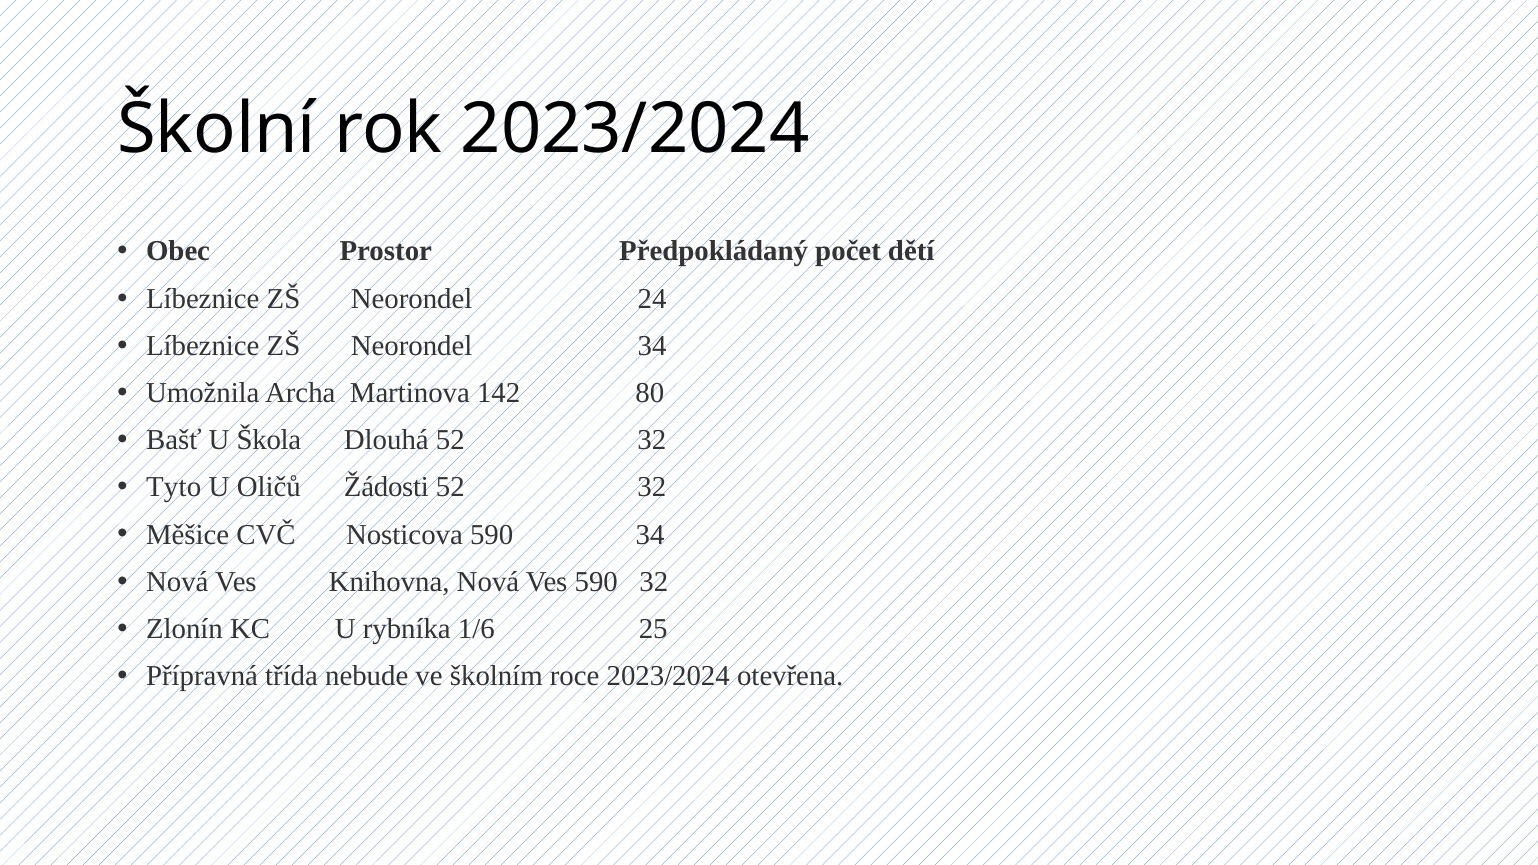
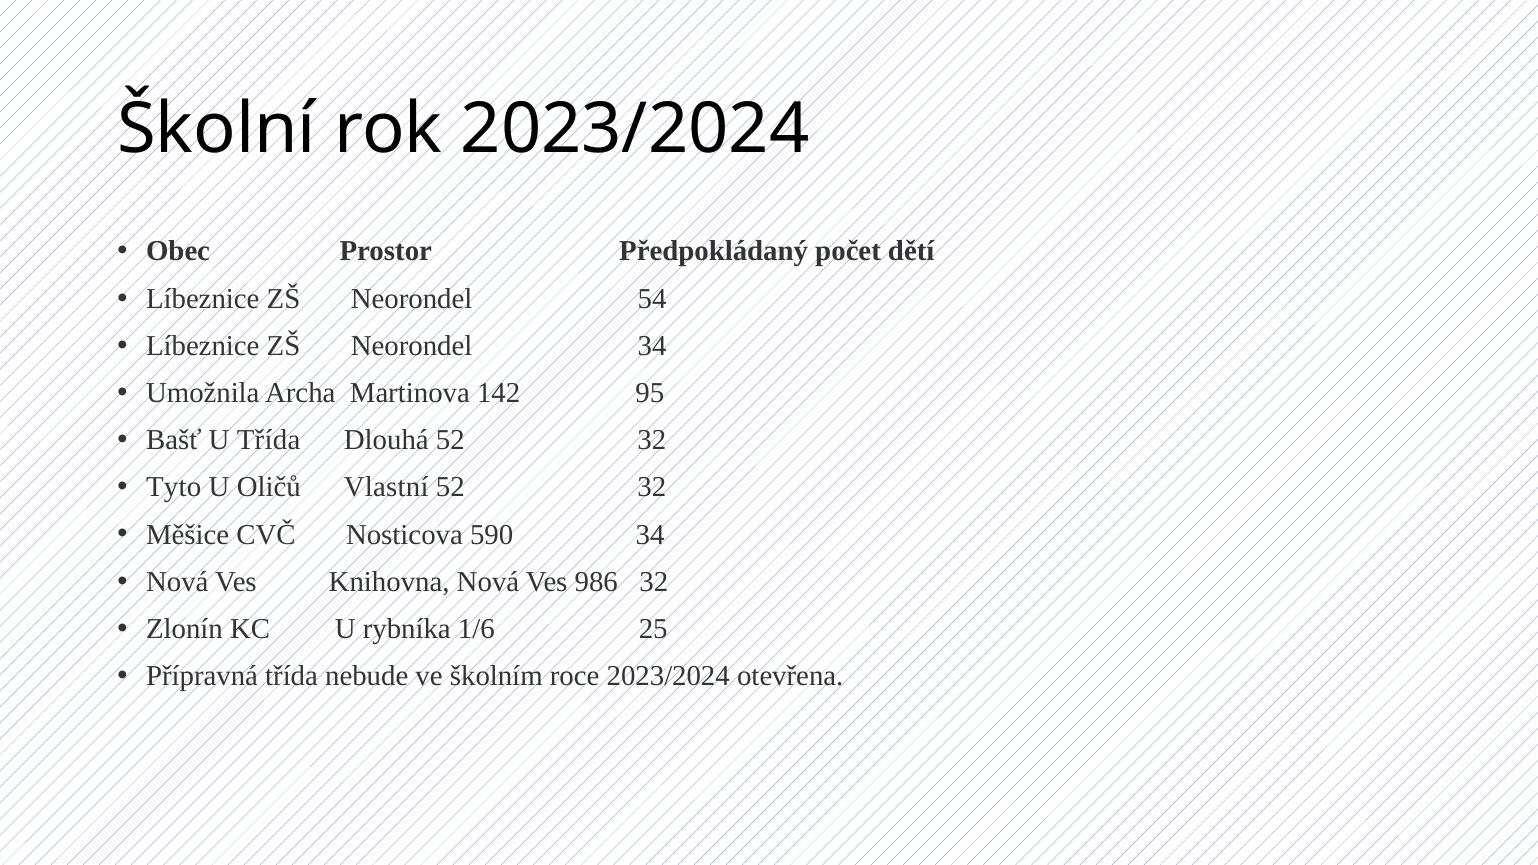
24: 24 -> 54
80: 80 -> 95
U Škola: Škola -> Třída
Žádosti: Žádosti -> Vlastní
Ves 590: 590 -> 986
